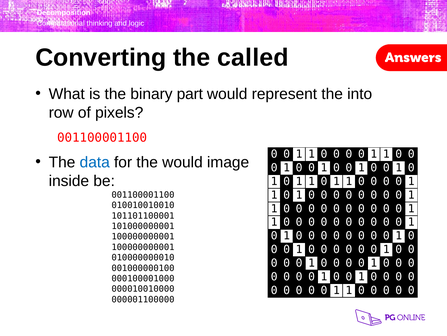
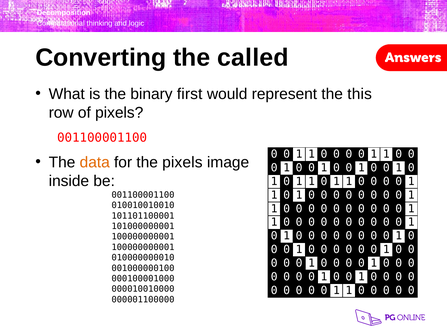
part: part -> first
into: into -> this
data colour: blue -> orange
the would: would -> pixels
